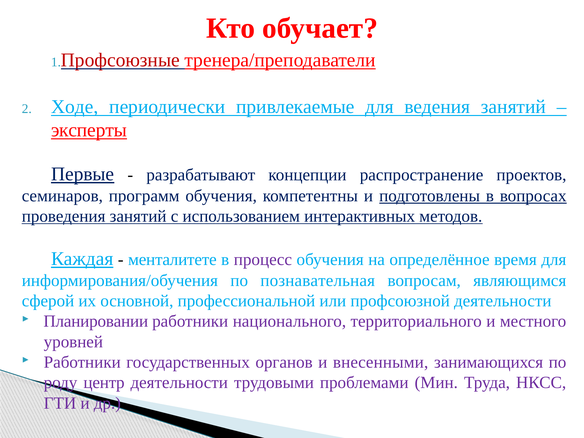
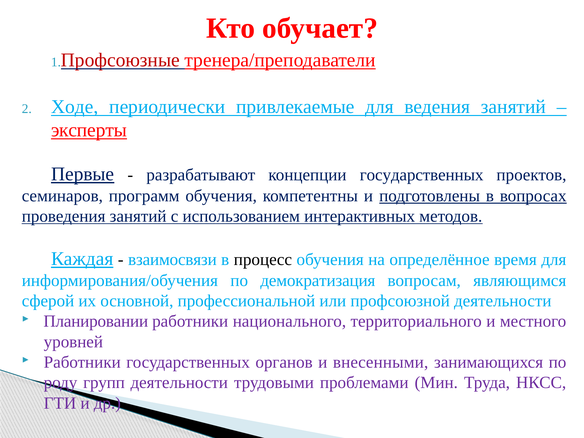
концепции распространение: распространение -> государственных
менталитете: менталитете -> взаимосвязи
процесс colour: purple -> black
познавательная: познавательная -> демократизация
центр: центр -> групп
